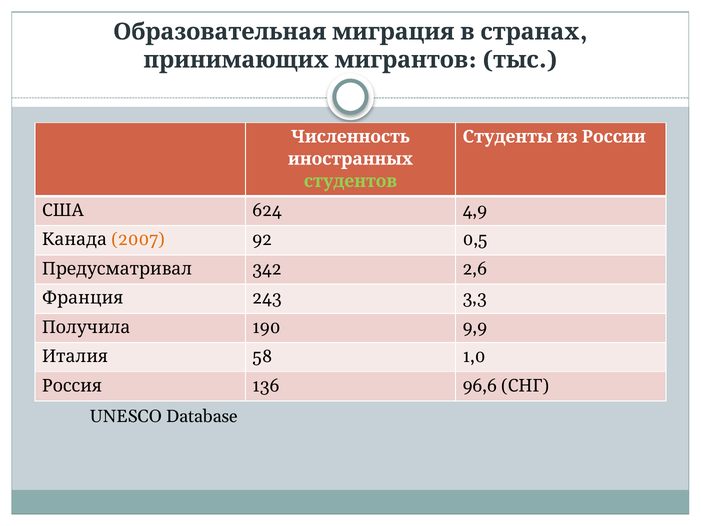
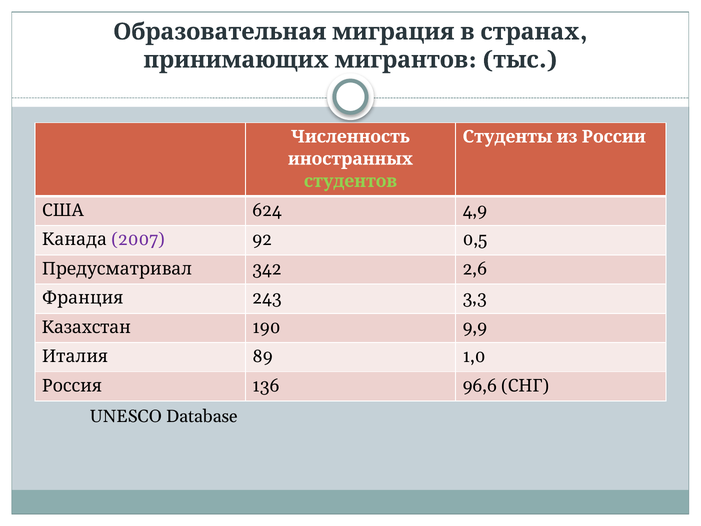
2007 colour: orange -> purple
Получила: Получила -> Казахстан
58: 58 -> 89
